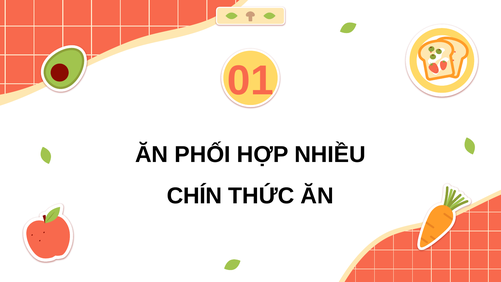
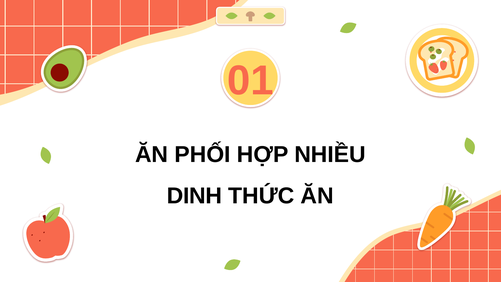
CHÍN: CHÍN -> DINH
